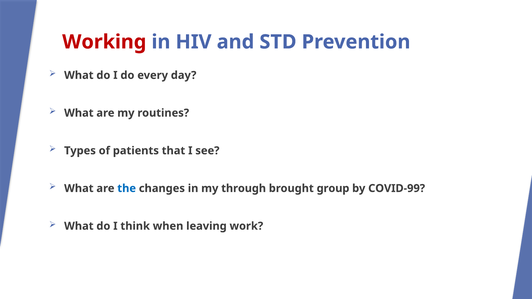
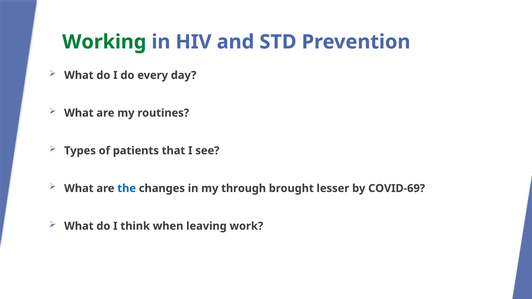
Working colour: red -> green
group: group -> lesser
COVID-99: COVID-99 -> COVID-69
